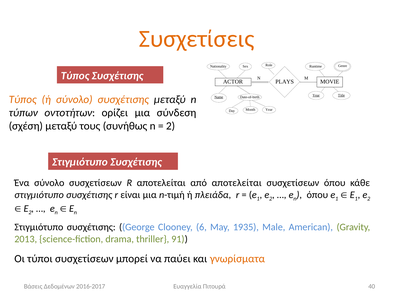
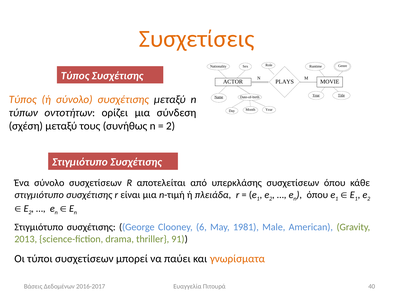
από αποτελείται: αποτελείται -> υπερκλάσης
1935: 1935 -> 1981
